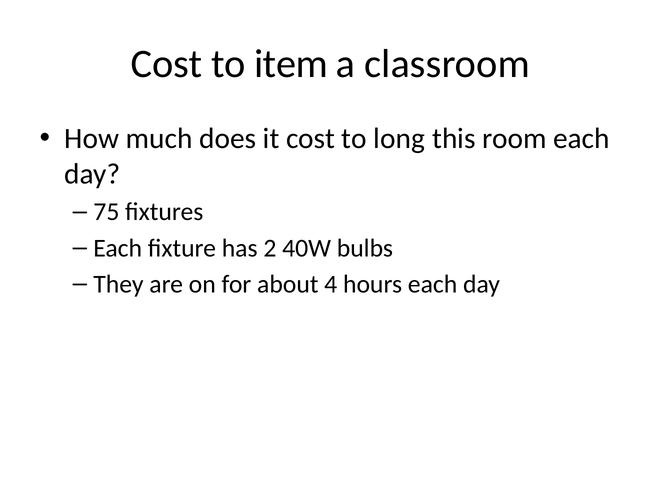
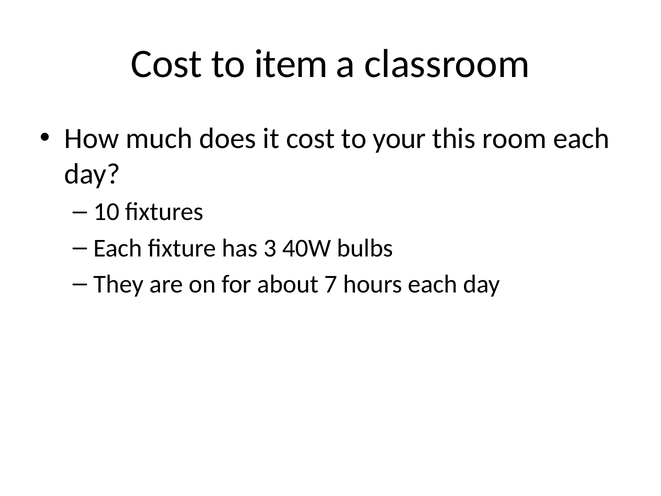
long: long -> your
75: 75 -> 10
2: 2 -> 3
4: 4 -> 7
